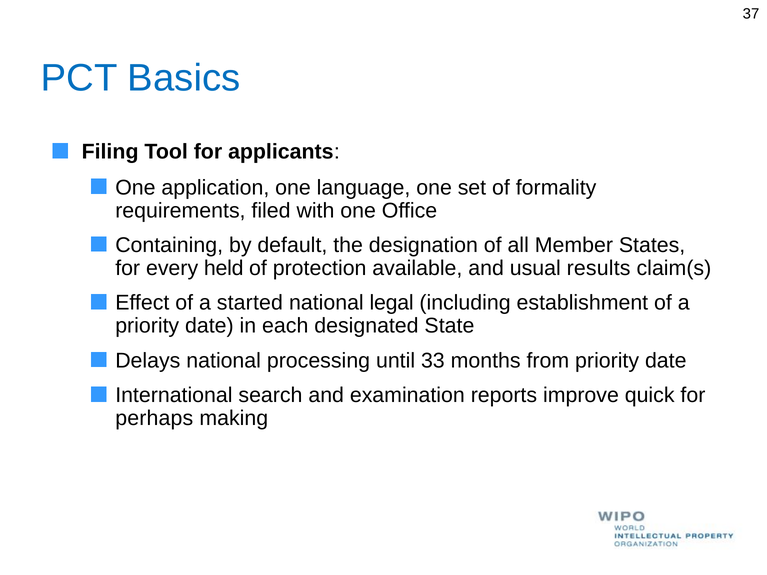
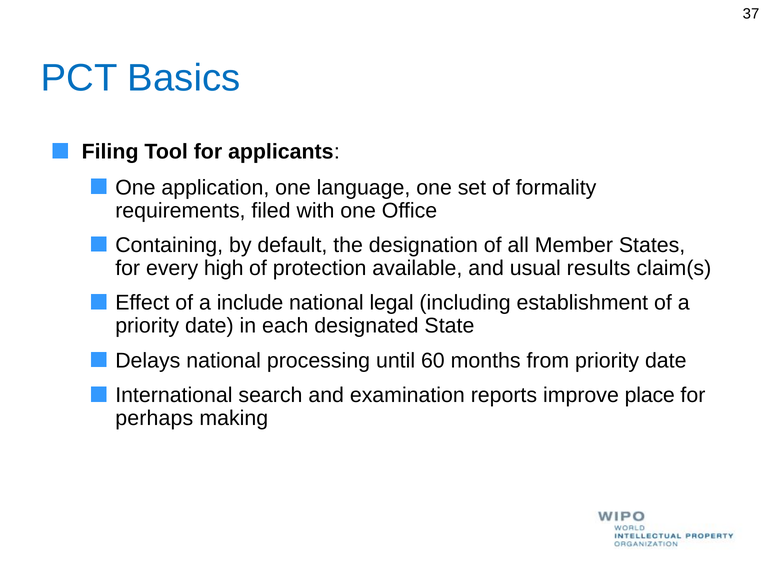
held: held -> high
started: started -> include
33: 33 -> 60
quick: quick -> place
